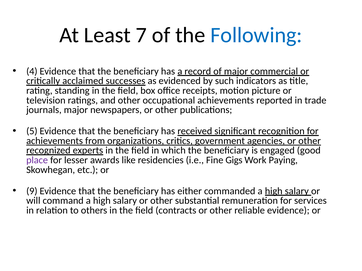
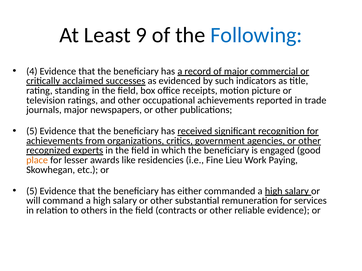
7: 7 -> 9
place colour: purple -> orange
Gigs: Gigs -> Lieu
9 at (32, 191): 9 -> 5
